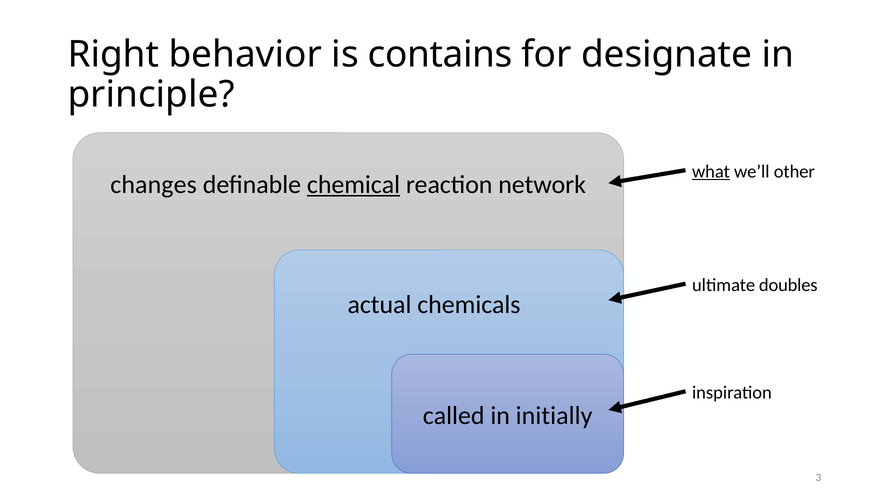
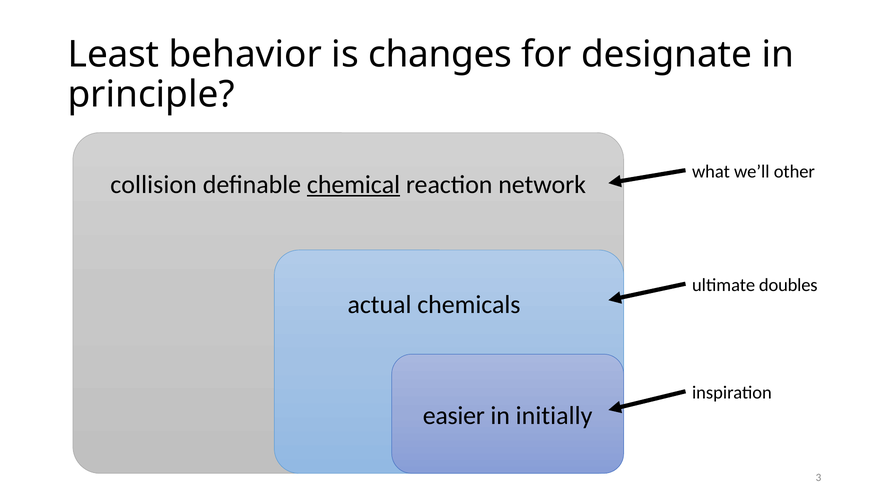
Right: Right -> Least
contains: contains -> changes
what underline: present -> none
changes: changes -> collision
called: called -> easier
